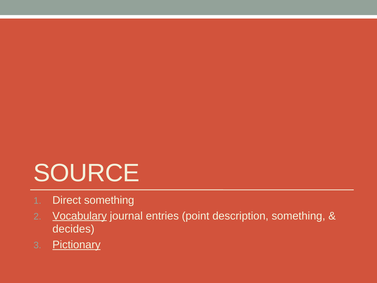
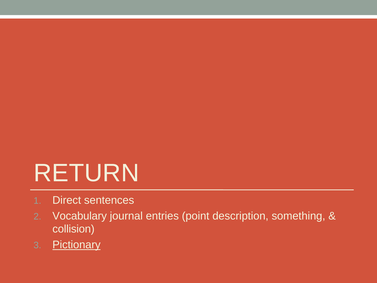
SOURCE: SOURCE -> RETURN
Direct something: something -> sentences
Vocabulary underline: present -> none
decides: decides -> collision
